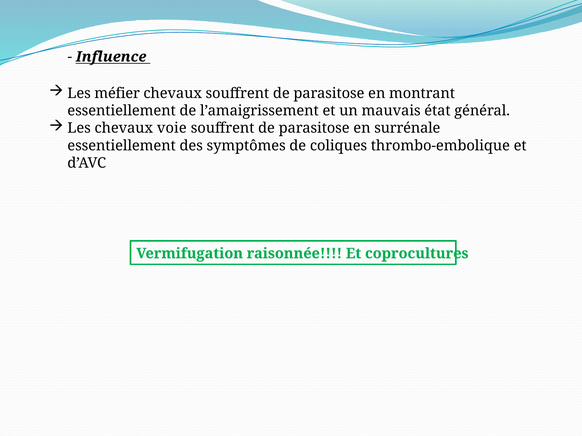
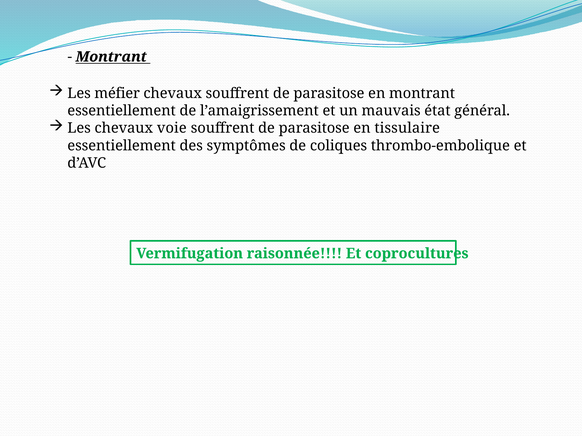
Influence at (111, 57): Influence -> Montrant
surrénale: surrénale -> tissulaire
